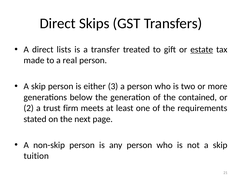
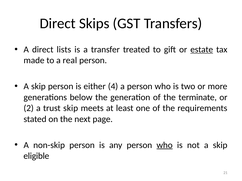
3: 3 -> 4
contained: contained -> terminate
trust firm: firm -> skip
who at (165, 145) underline: none -> present
tuition: tuition -> eligible
